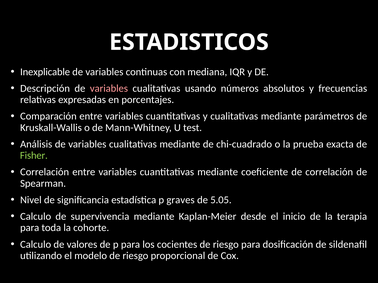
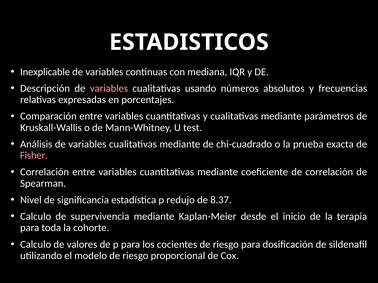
Fisher colour: light green -> pink
graves: graves -> redujo
5.05: 5.05 -> 8.37
